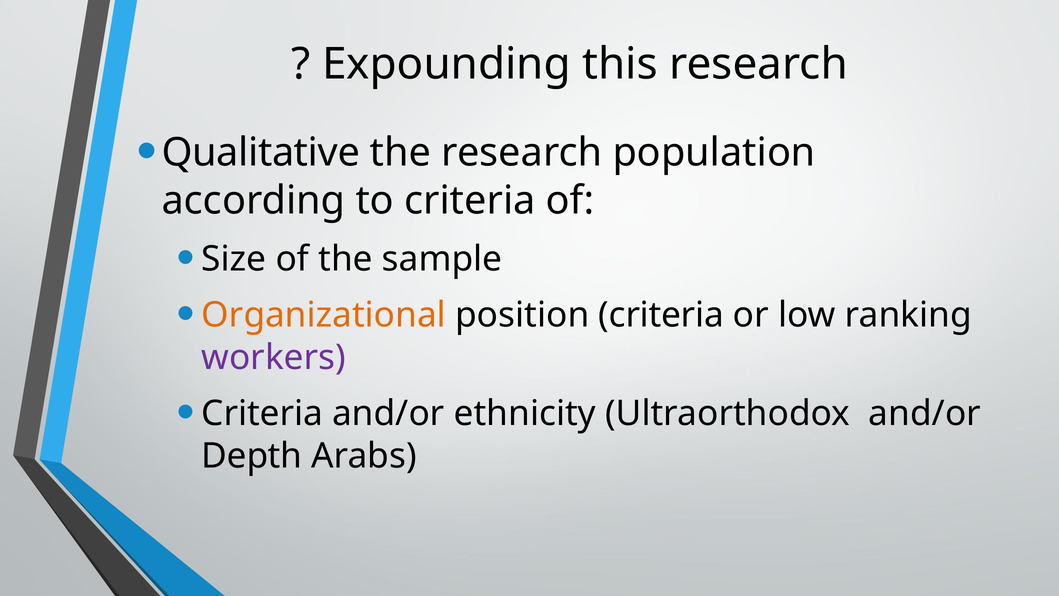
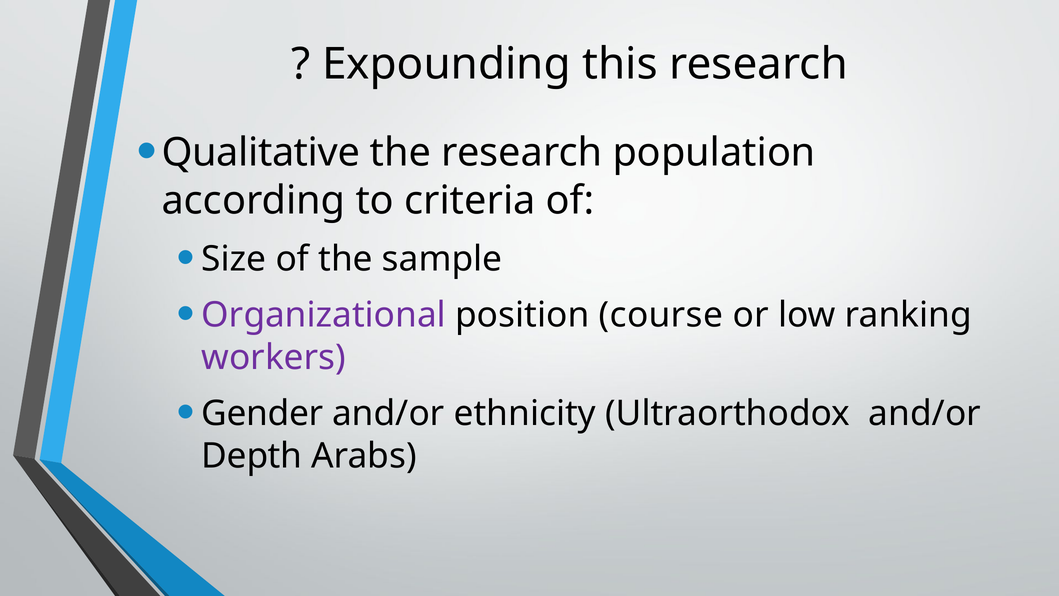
Organizational colour: orange -> purple
position criteria: criteria -> course
Criteria at (262, 413): Criteria -> Gender
